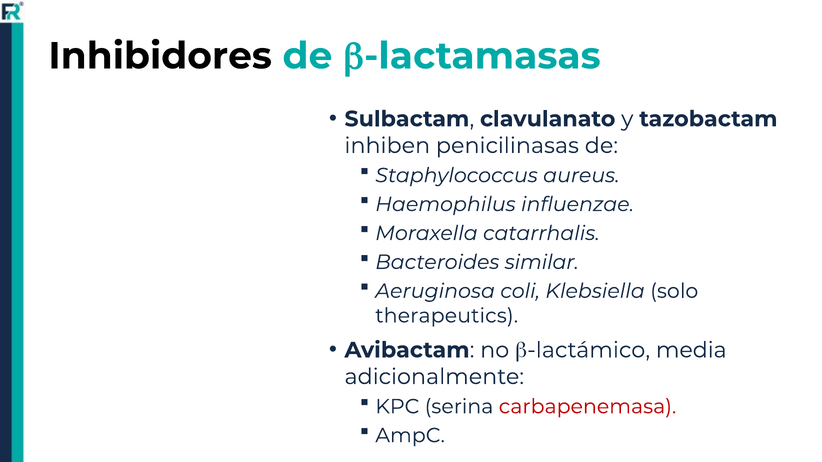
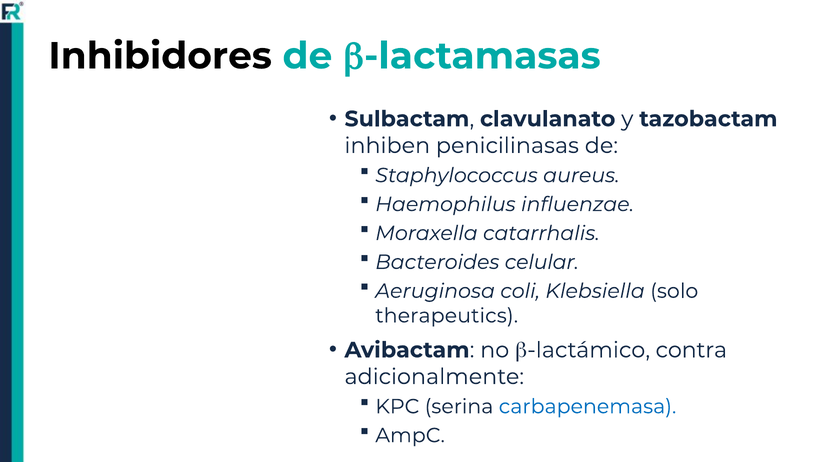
similar: similar -> celular
media: media -> contra
carbapenemasa colour: red -> blue
